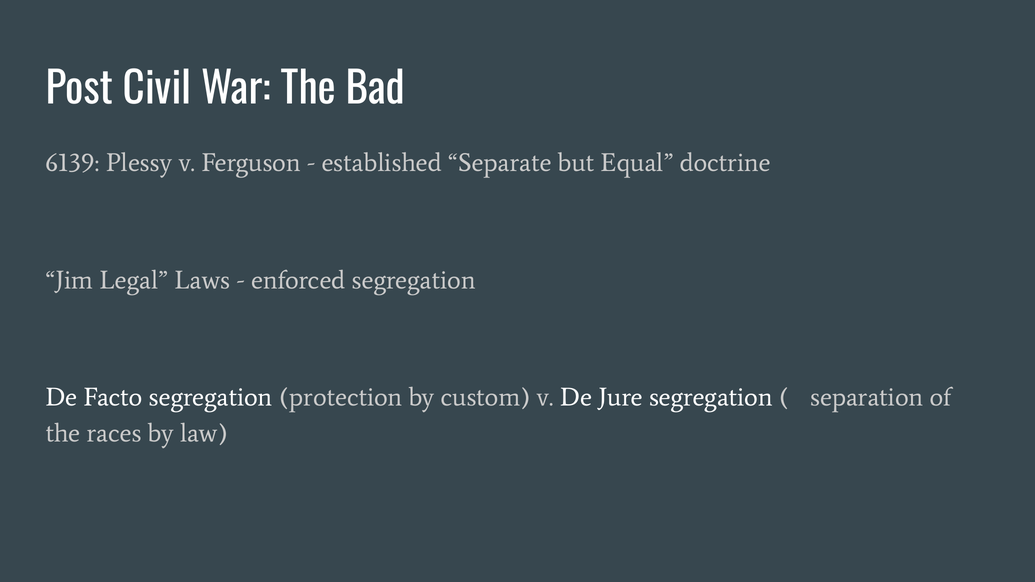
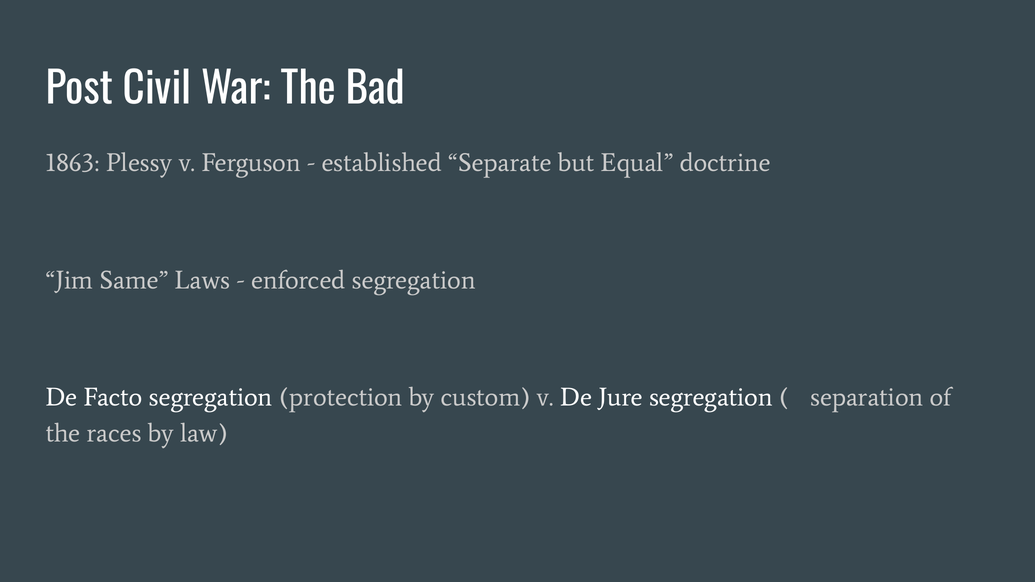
6139: 6139 -> 1863
Legal: Legal -> Same
